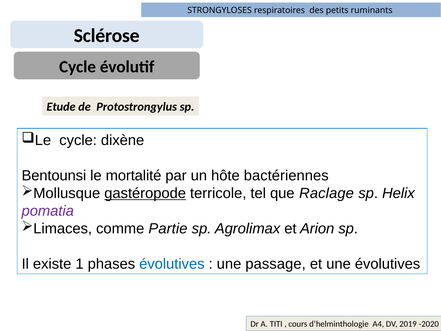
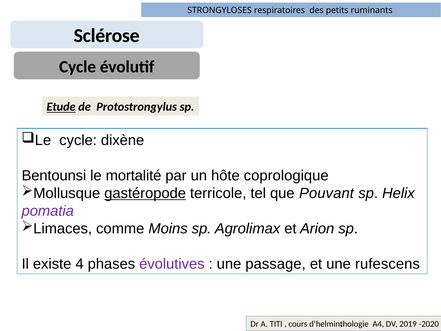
Etude underline: none -> present
bactériennes: bactériennes -> coprologique
Raclage: Raclage -> Pouvant
Partie: Partie -> Moins
1: 1 -> 4
évolutives at (172, 264) colour: blue -> purple
une évolutives: évolutives -> rufescens
